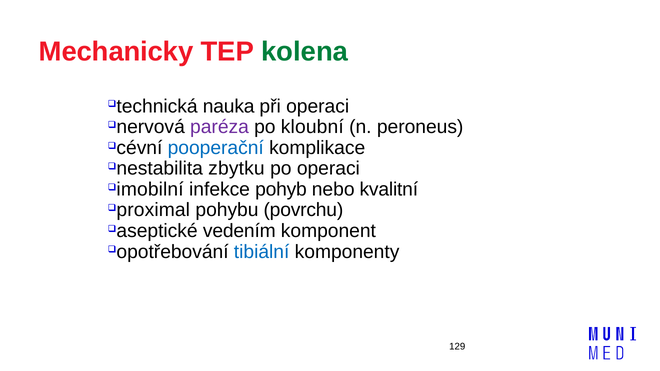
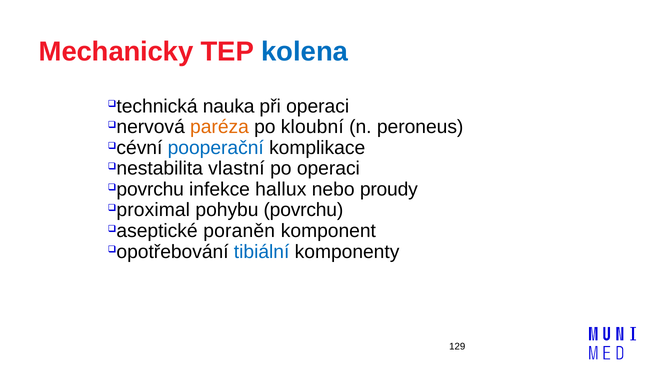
kolena colour: green -> blue
paréza colour: purple -> orange
zbytku: zbytku -> vlastní
imobilní at (150, 189): imobilní -> povrchu
pohyb: pohyb -> hallux
kvalitní: kvalitní -> proudy
vedením: vedením -> poraněn
